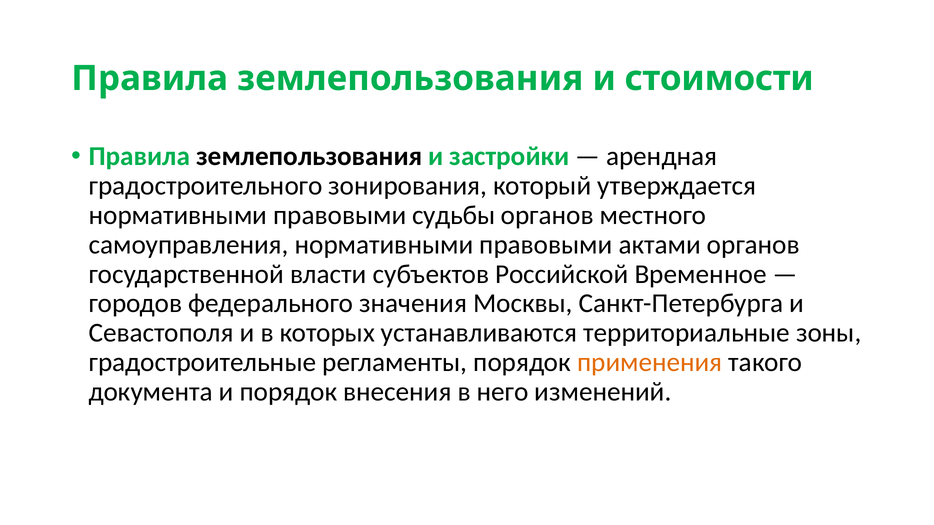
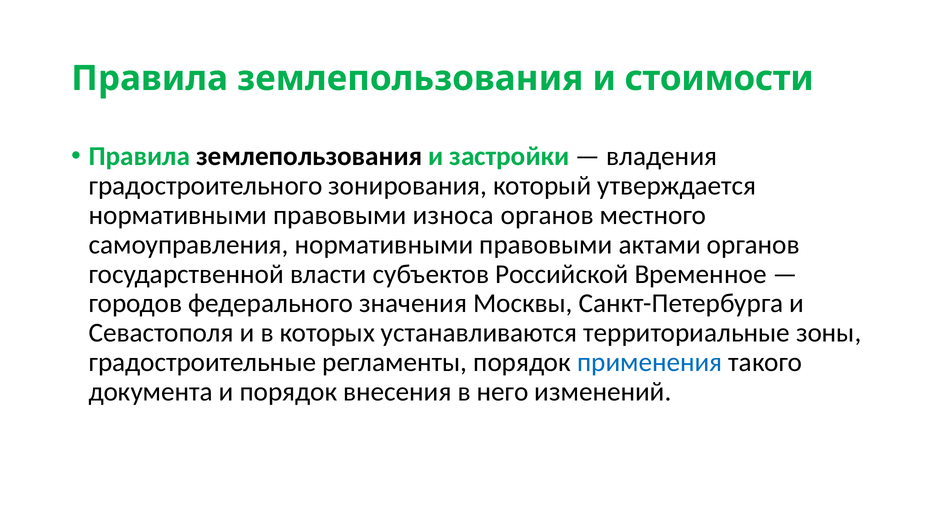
арендная: арендная -> владения
судьбы: судьбы -> износа
применения colour: orange -> blue
